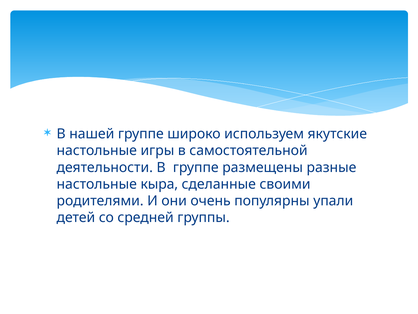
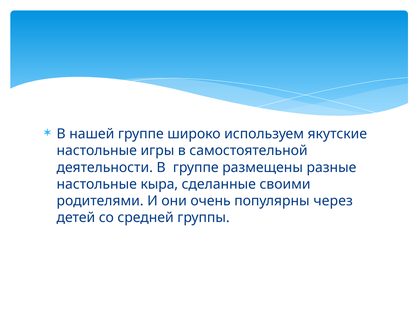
упали: упали -> через
